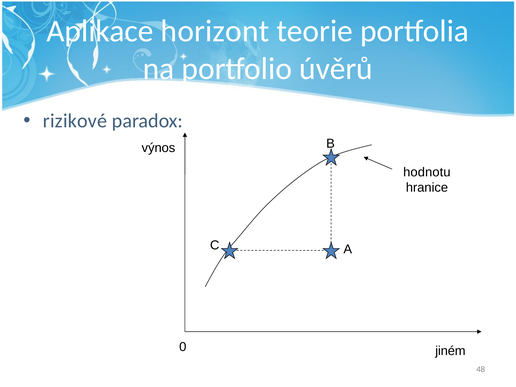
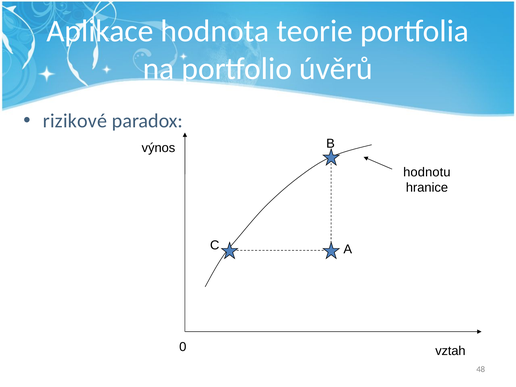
horizont: horizont -> hodnota
jiném: jiném -> vztah
